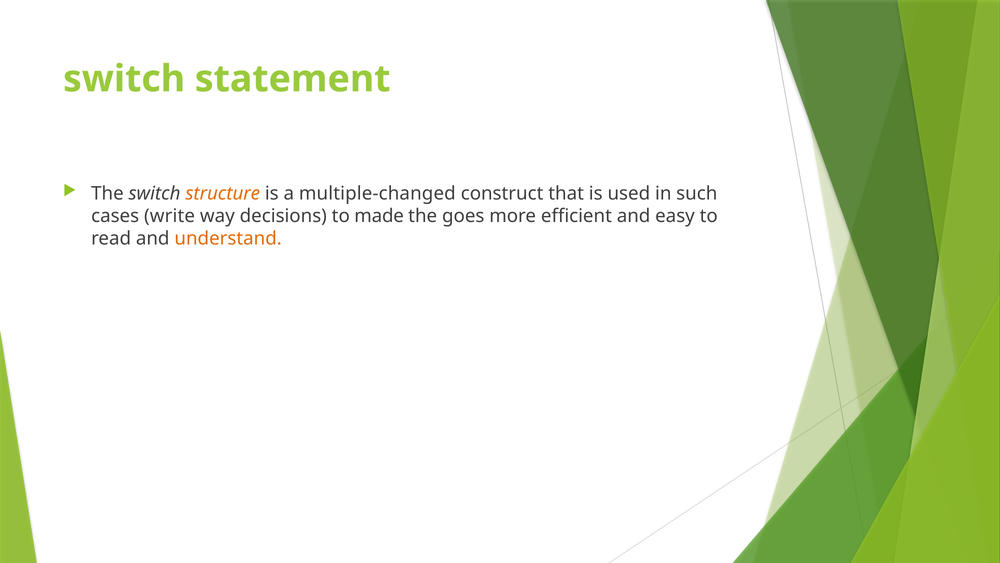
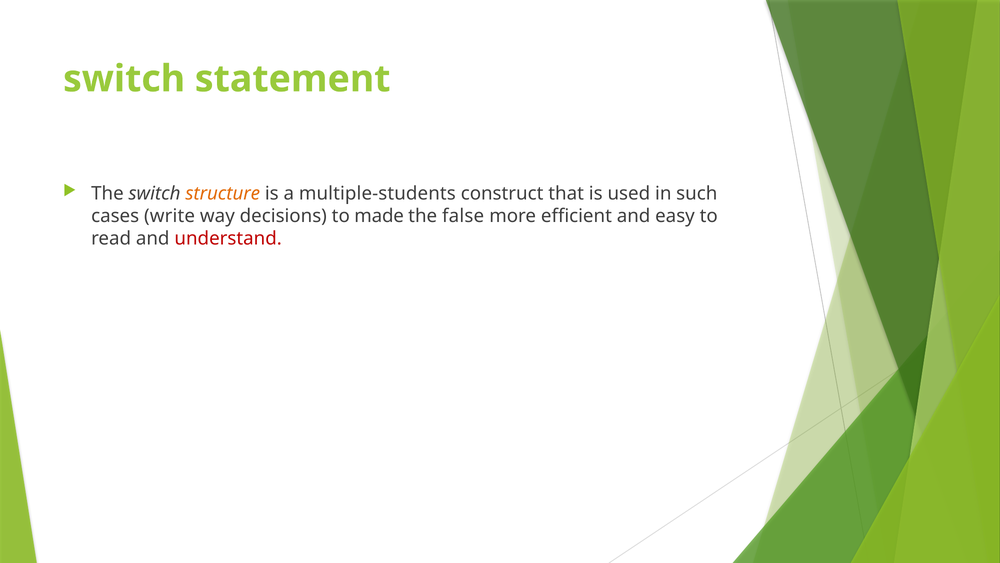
multiple-changed: multiple-changed -> multiple-students
goes: goes -> false
understand colour: orange -> red
